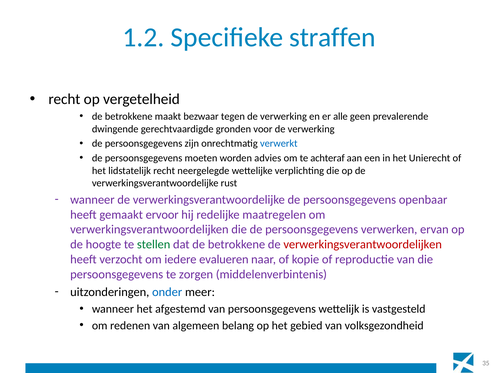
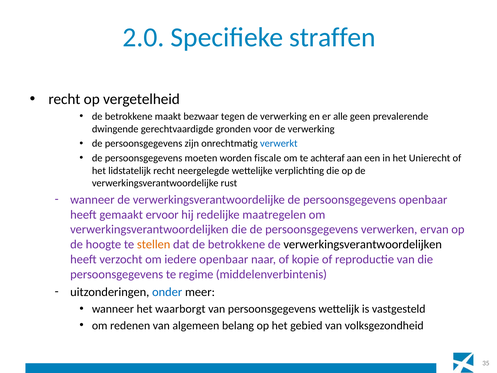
1.2: 1.2 -> 2.0
advies: advies -> fiscale
stellen colour: green -> orange
verwerkingsverantwoordelijken at (363, 244) colour: red -> black
iedere evalueren: evalueren -> openbaar
zorgen: zorgen -> regime
afgestemd: afgestemd -> waarborgt
